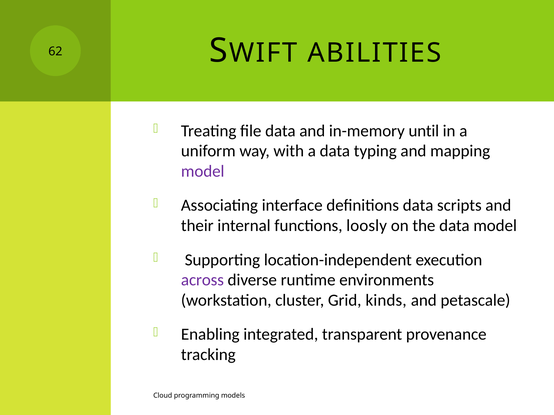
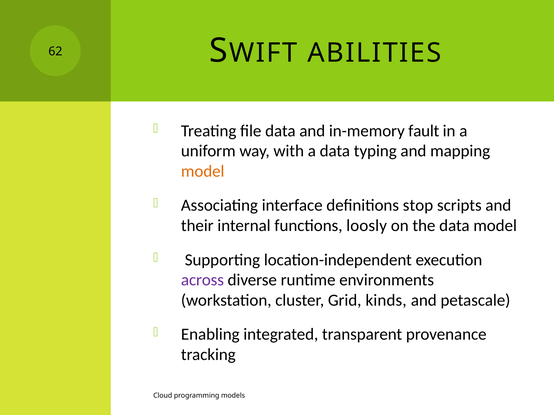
until: until -> fault
model at (203, 172) colour: purple -> orange
definitions data: data -> stop
